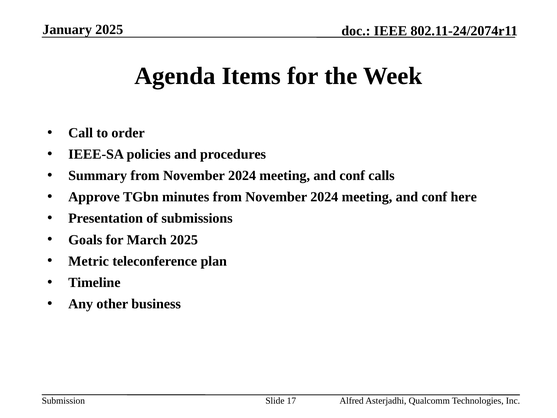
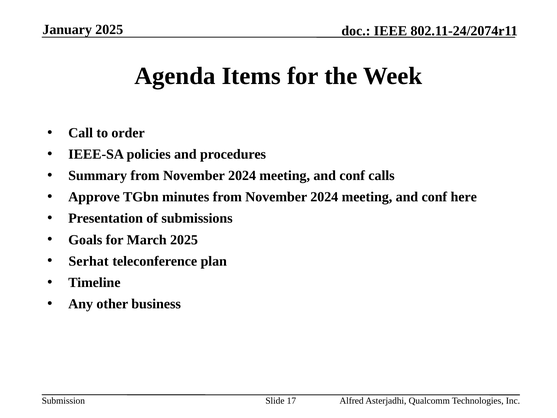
Metric: Metric -> Serhat
